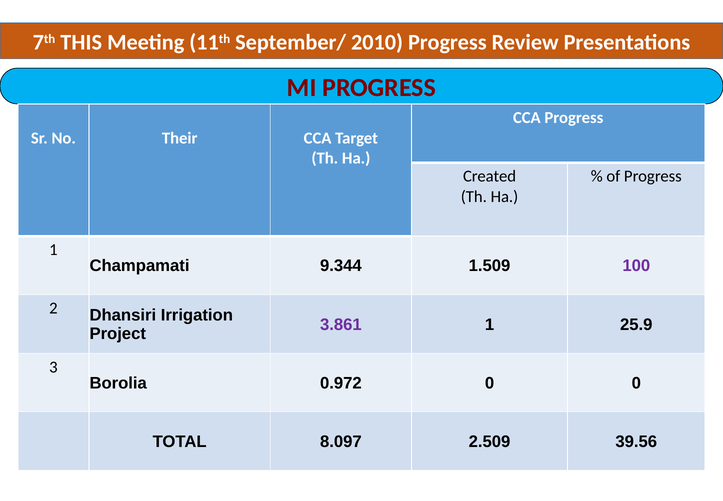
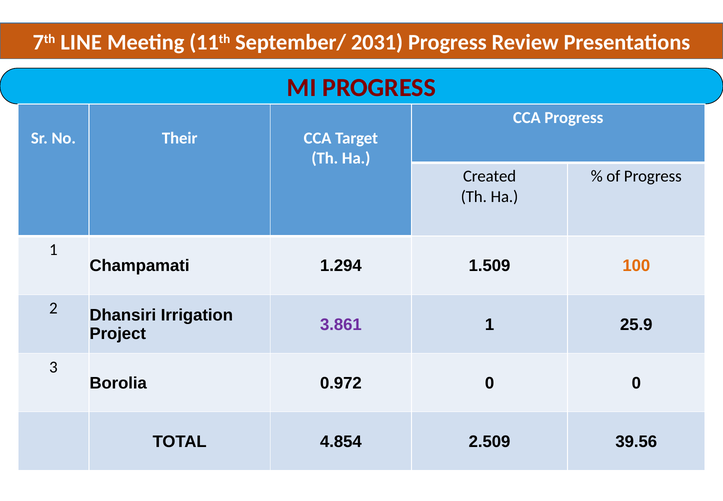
THIS: THIS -> LINE
2010: 2010 -> 2031
9.344: 9.344 -> 1.294
100 colour: purple -> orange
8.097: 8.097 -> 4.854
